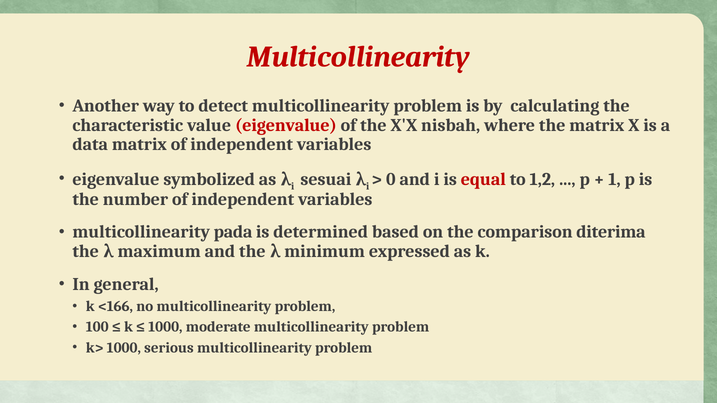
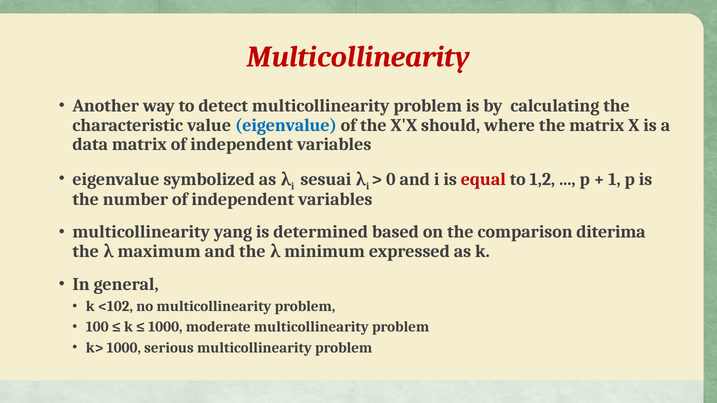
eigenvalue at (286, 125) colour: red -> blue
nisbah: nisbah -> should
pada: pada -> yang
<166: <166 -> <102
